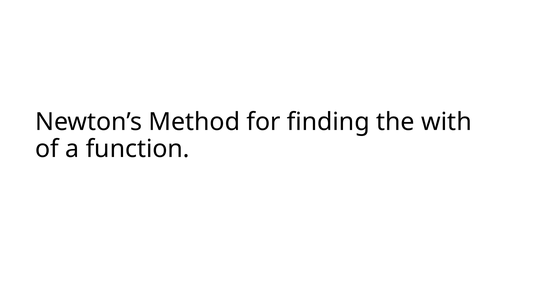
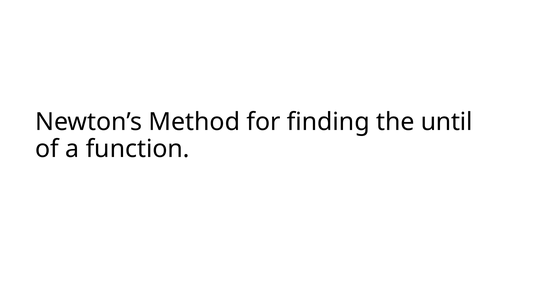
with: with -> until
